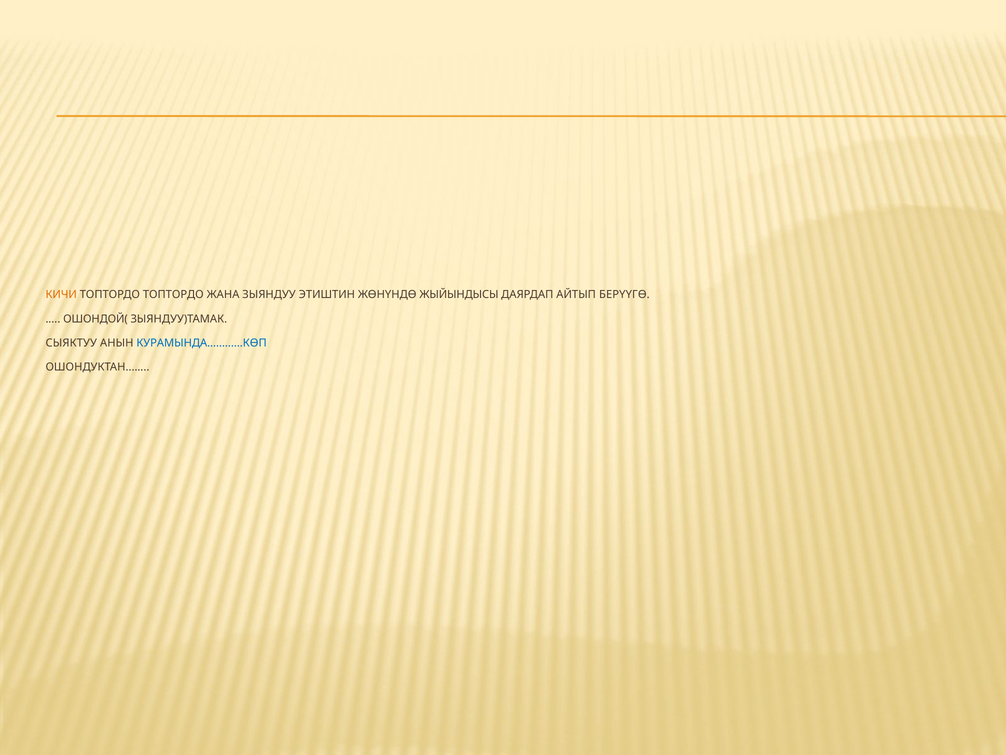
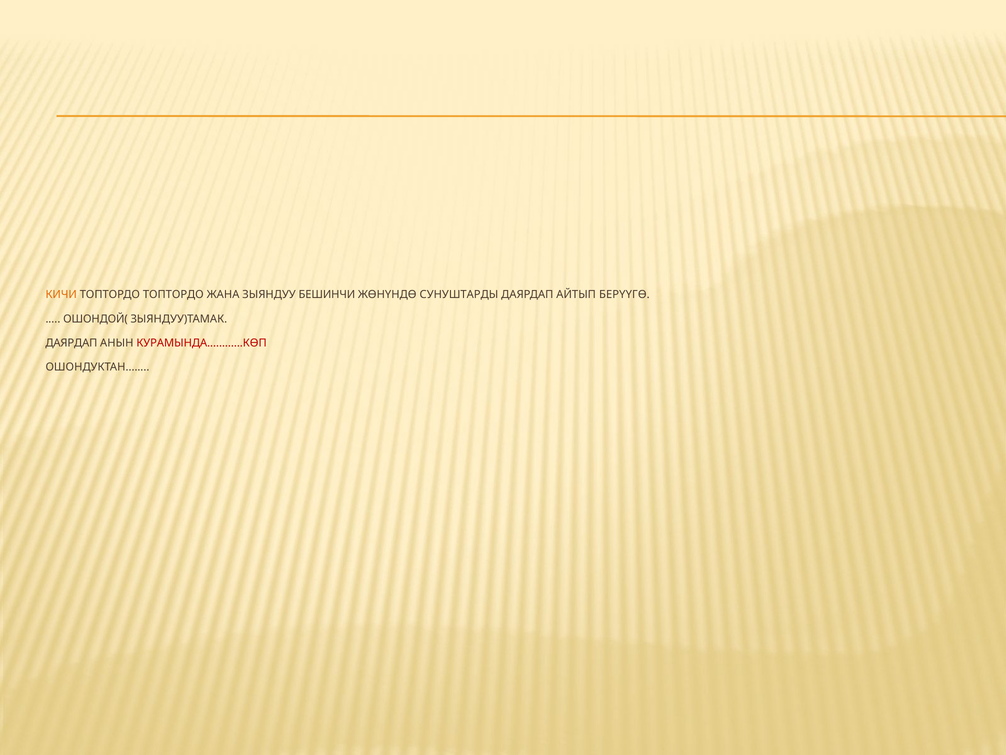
ЭТИШТИН: ЭТИШТИН -> БЕШИНЧИ
ЖЫЙЫНДЫСЫ: ЖЫЙЫНДЫСЫ -> СУНУШТАРДЫ
СЫЯКТУУ at (71, 343): СЫЯКТУУ -> ДАЯРДАП
КУРАМЫНДА............КӨП colour: blue -> red
